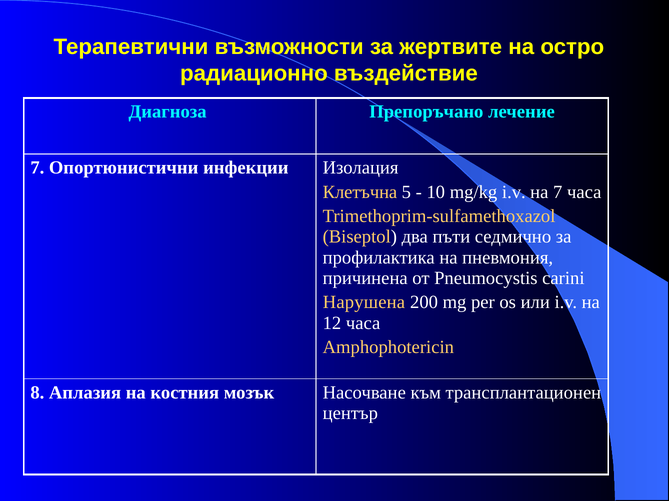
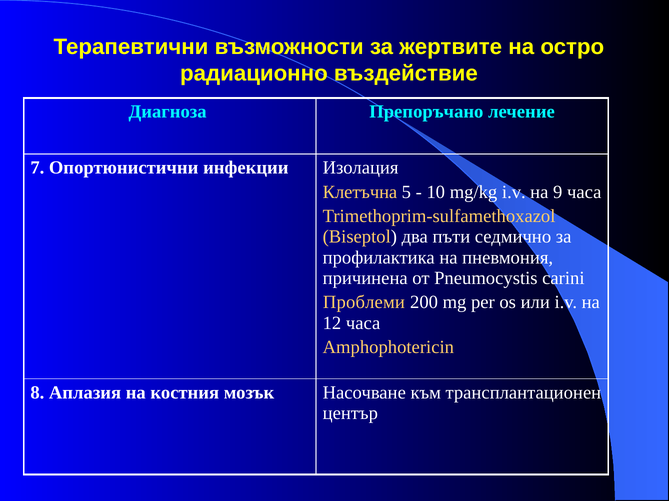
на 7: 7 -> 9
Нарушена: Нарушена -> Проблеми
